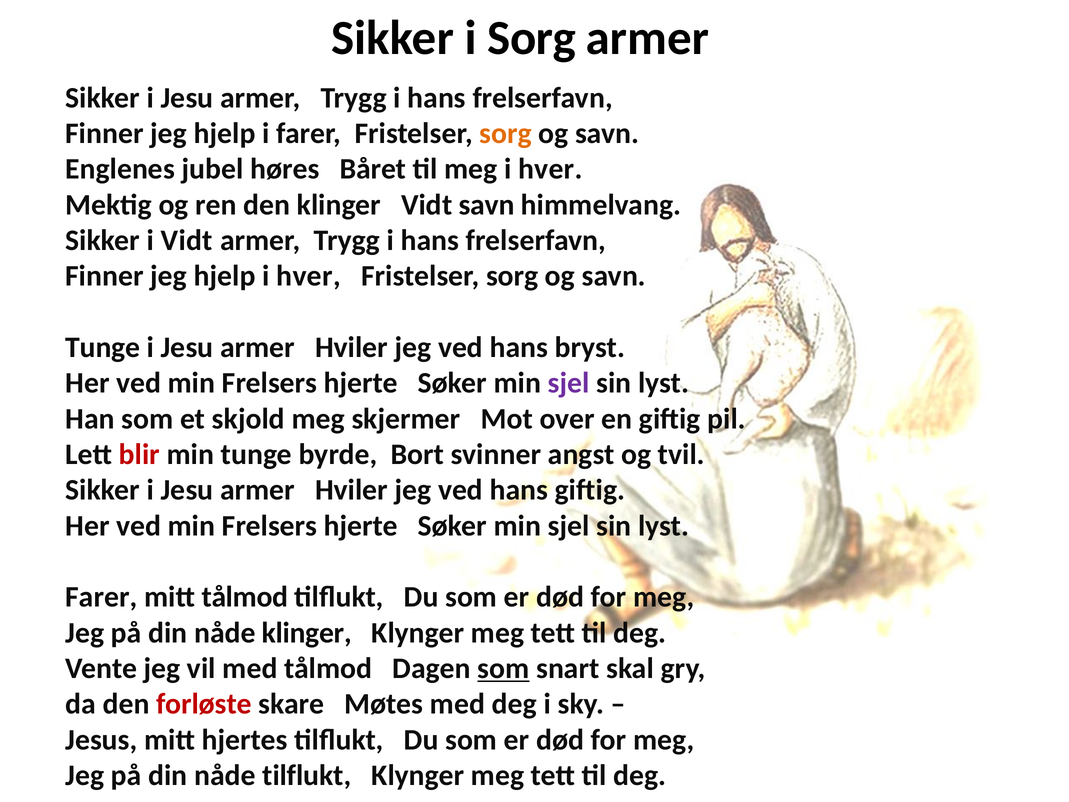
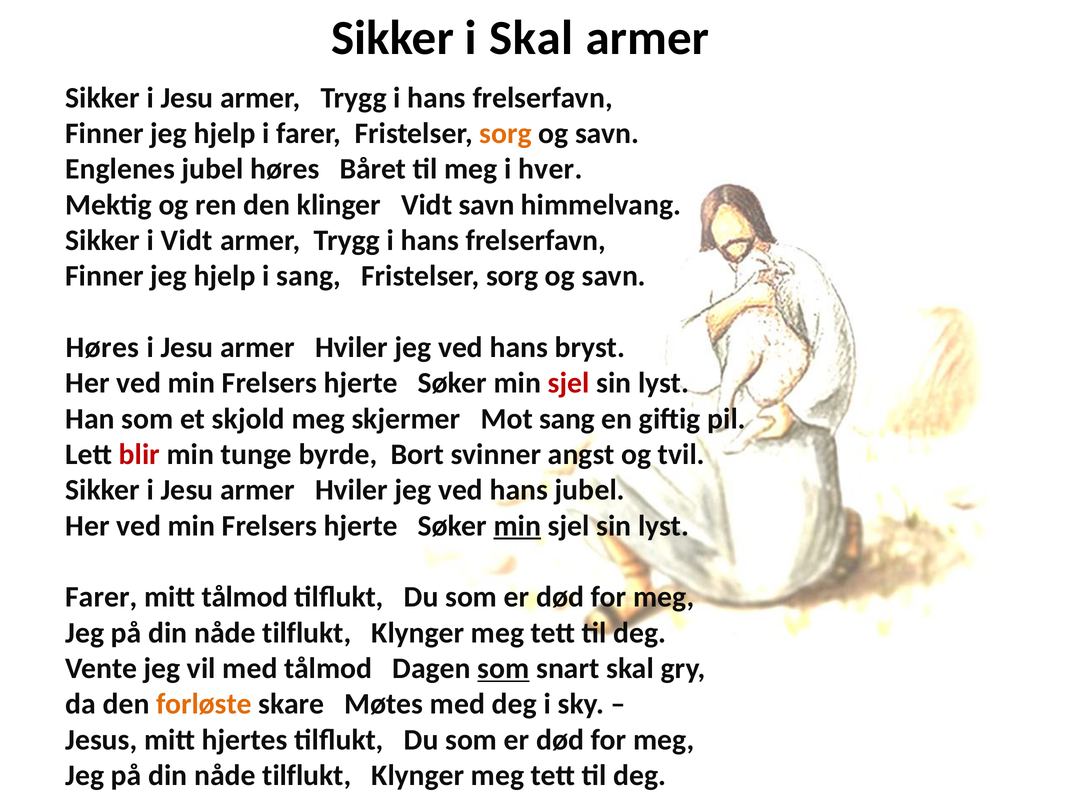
i Sorg: Sorg -> Skal
hjelp i hver: hver -> sang
Tunge at (103, 347): Tunge -> Høres
sjel at (569, 383) colour: purple -> red
Mot over: over -> sang
hans giftig: giftig -> jubel
min at (517, 526) underline: none -> present
klinger at (307, 633): klinger -> tilflukt
forløste colour: red -> orange
